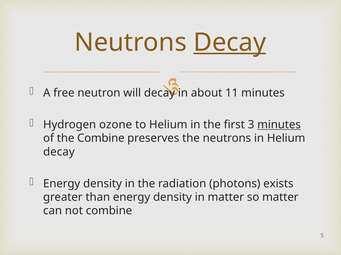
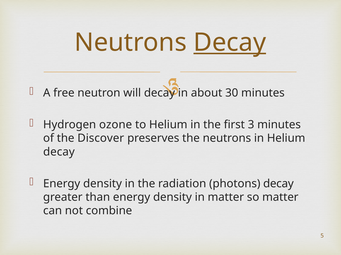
11: 11 -> 30
minutes at (279, 125) underline: present -> none
the Combine: Combine -> Discover
photons exists: exists -> decay
